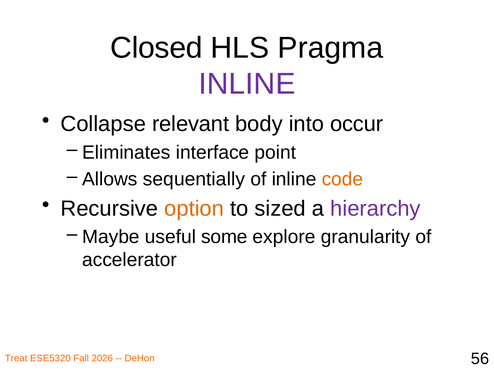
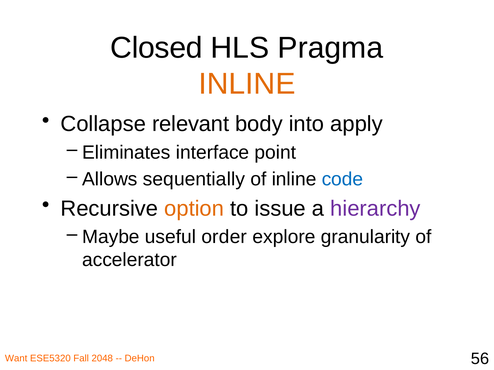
INLINE at (247, 84) colour: purple -> orange
occur: occur -> apply
code colour: orange -> blue
sized: sized -> issue
some: some -> order
Treat: Treat -> Want
2026: 2026 -> 2048
